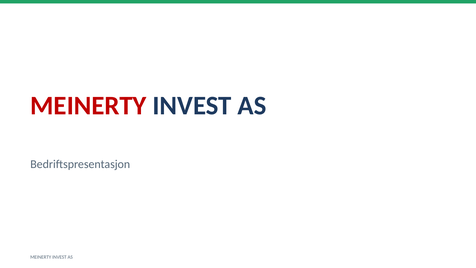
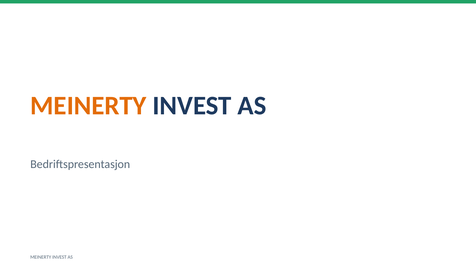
MEINERTY at (88, 106) colour: red -> orange
